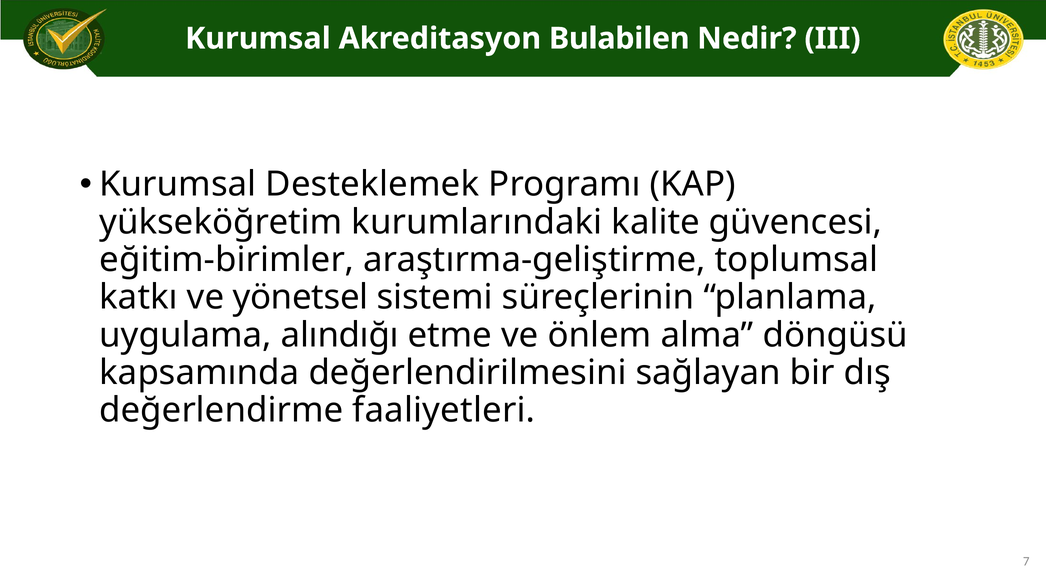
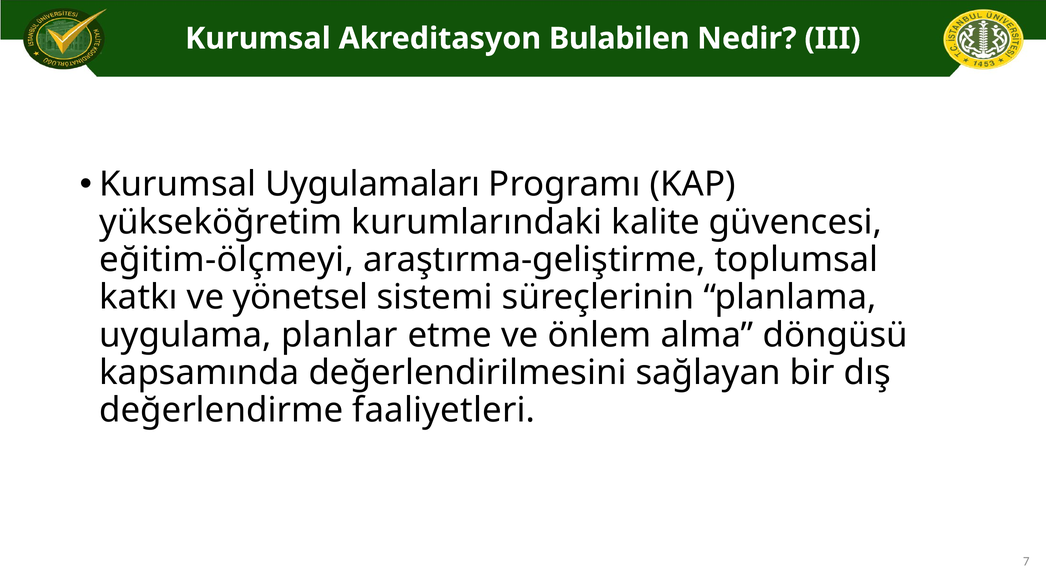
Desteklemek: Desteklemek -> Uygulamaları
eğitim-birimler: eğitim-birimler -> eğitim-ölçmeyi
alındığı: alındığı -> planlar
